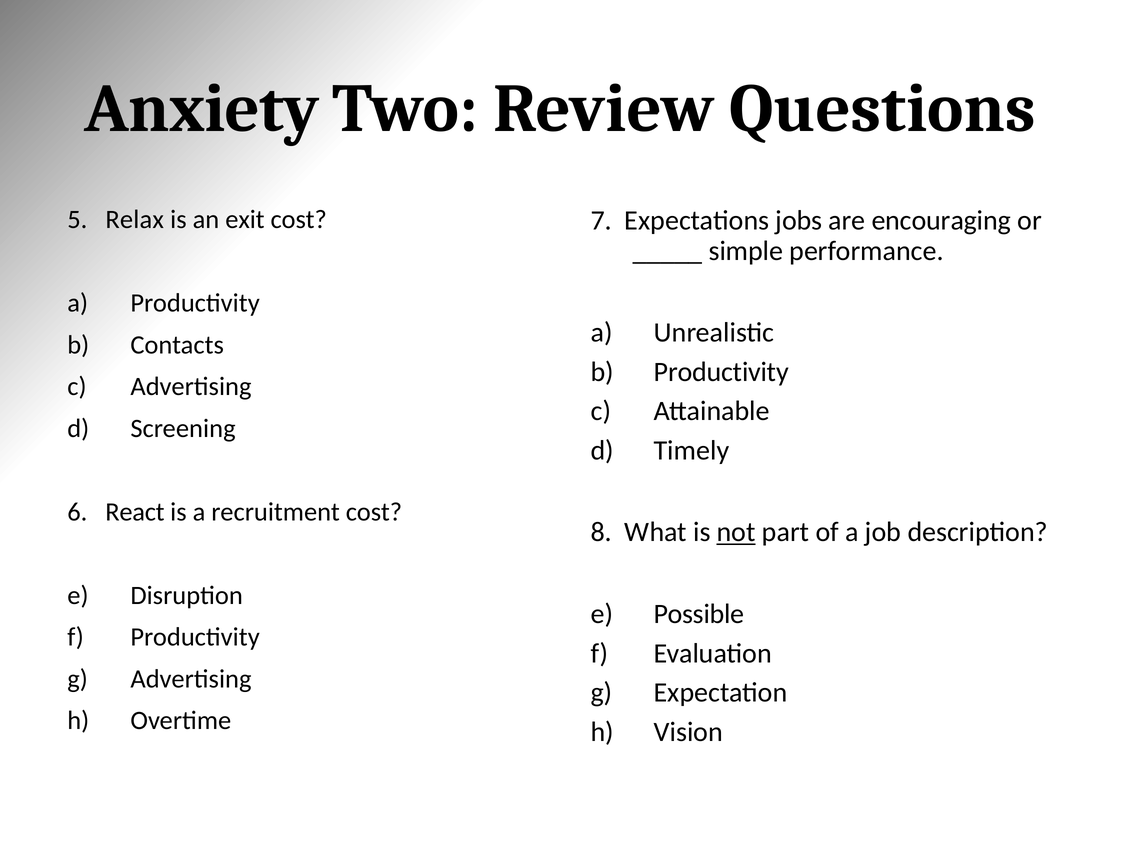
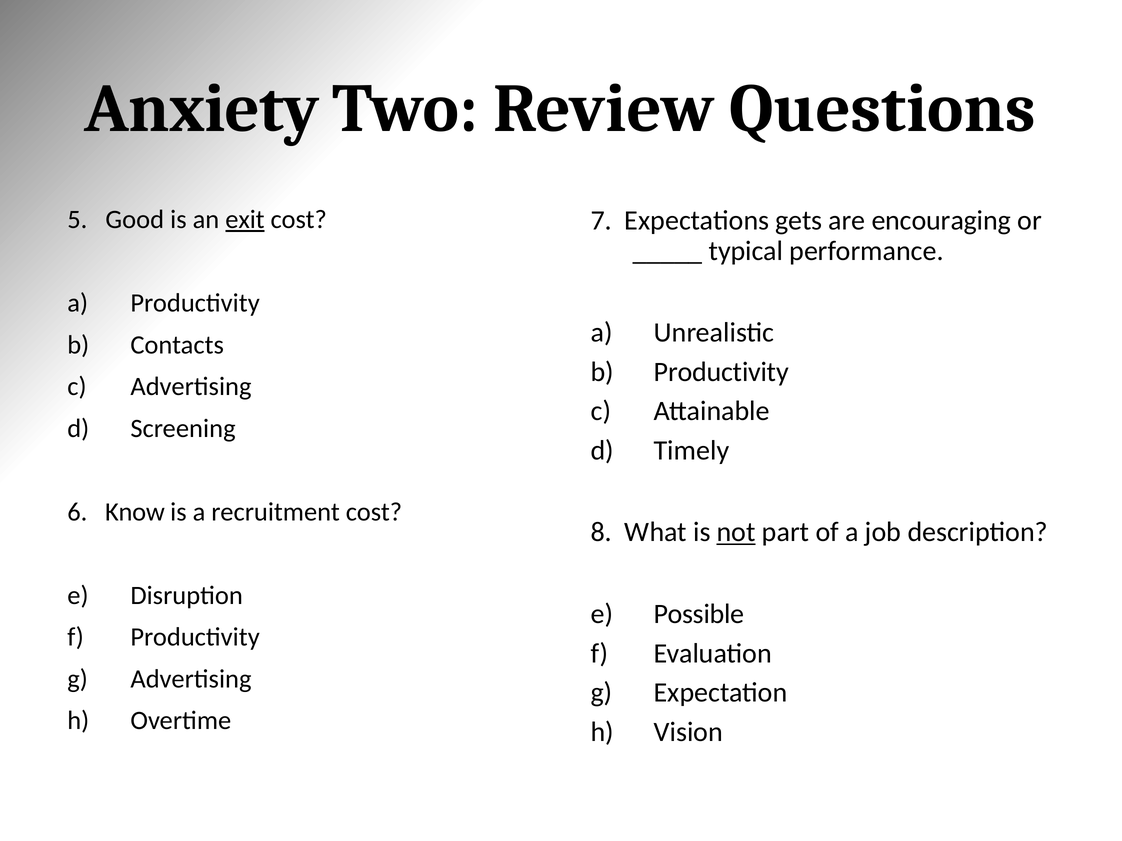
Relax: Relax -> Good
exit underline: none -> present
jobs: jobs -> gets
simple: simple -> typical
React: React -> Know
